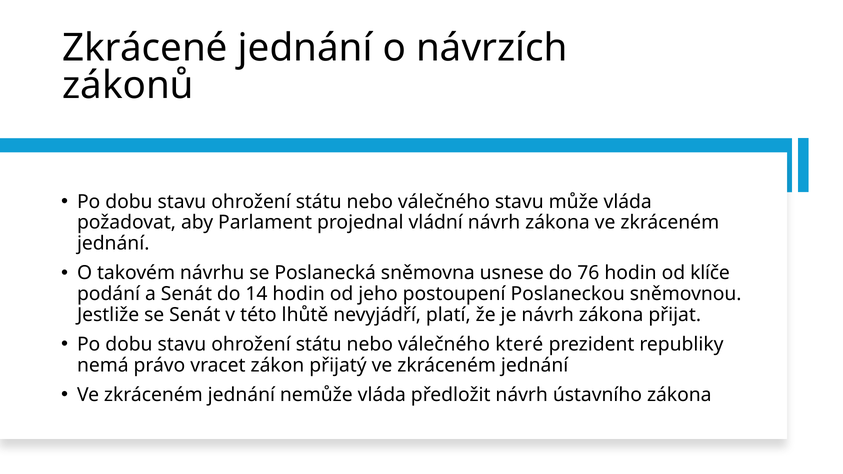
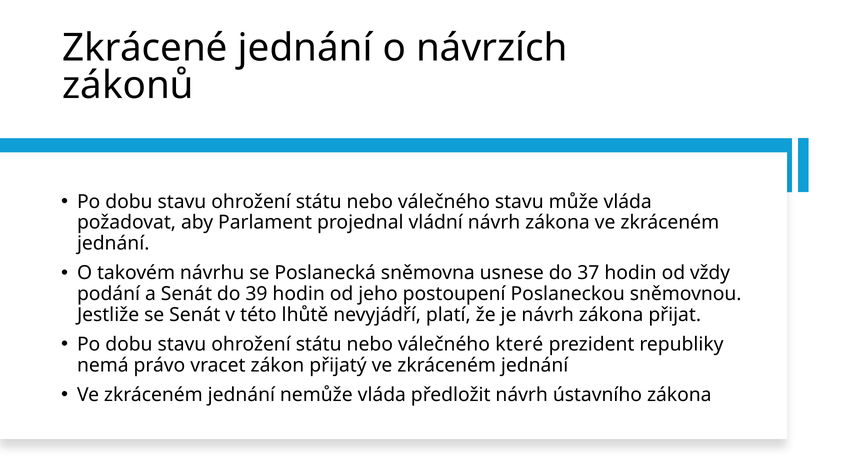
76: 76 -> 37
klíče: klíče -> vždy
14: 14 -> 39
